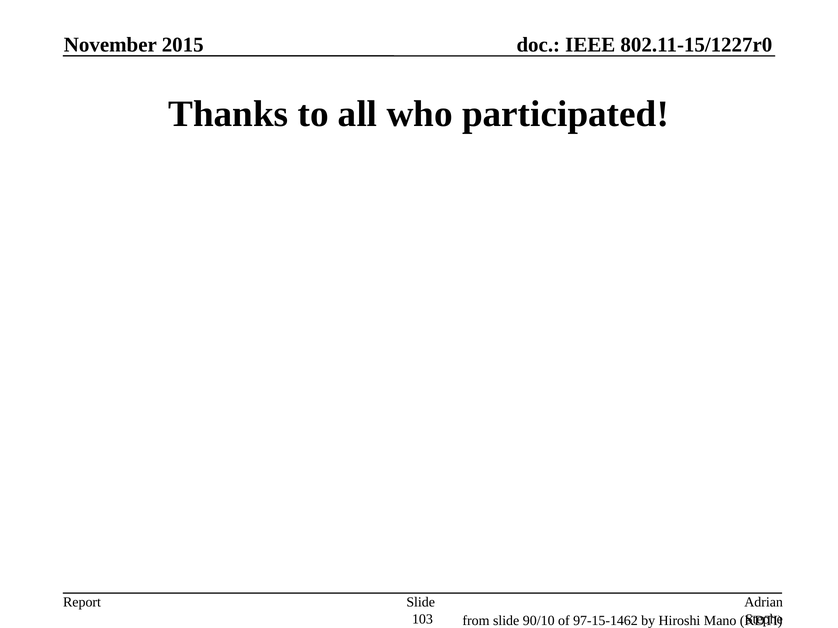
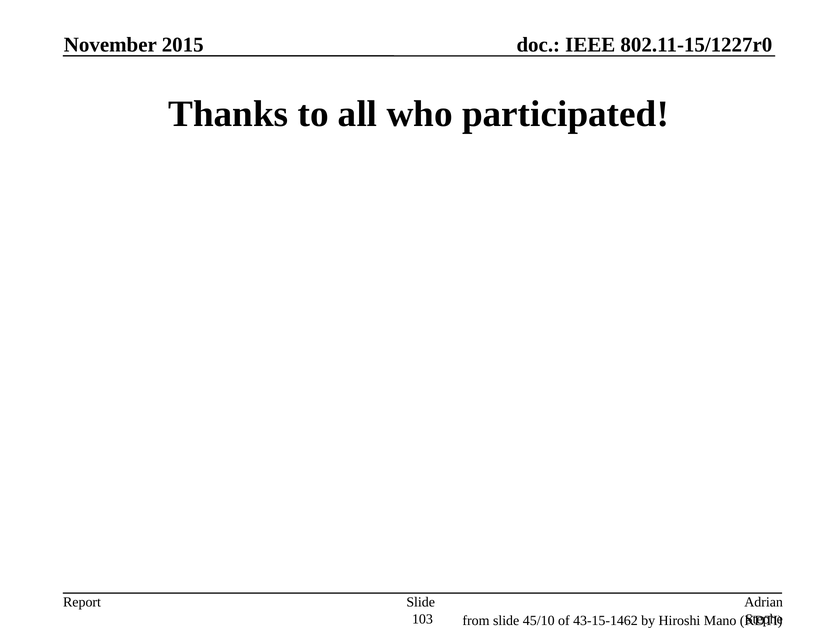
90/10: 90/10 -> 45/10
97-15-1462: 97-15-1462 -> 43-15-1462
